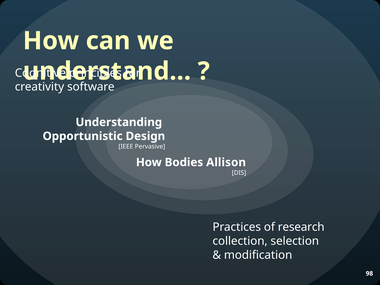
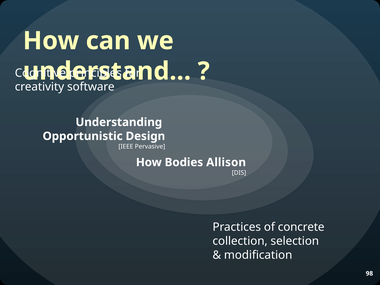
research: research -> concrete
